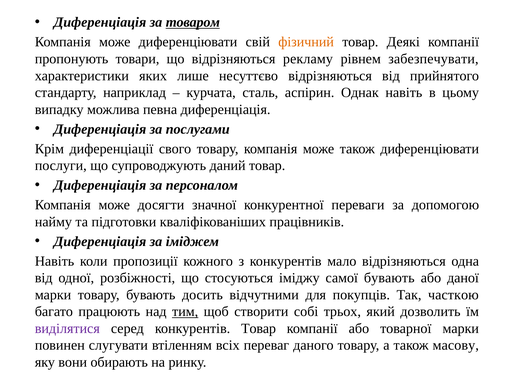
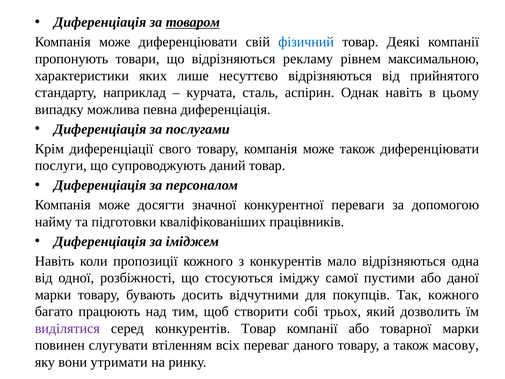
фізичний colour: orange -> blue
забезпечувати: забезпечувати -> максимальною
самої бувають: бувають -> пустими
Так часткою: часткою -> кожного
тим underline: present -> none
обирають: обирають -> утримати
